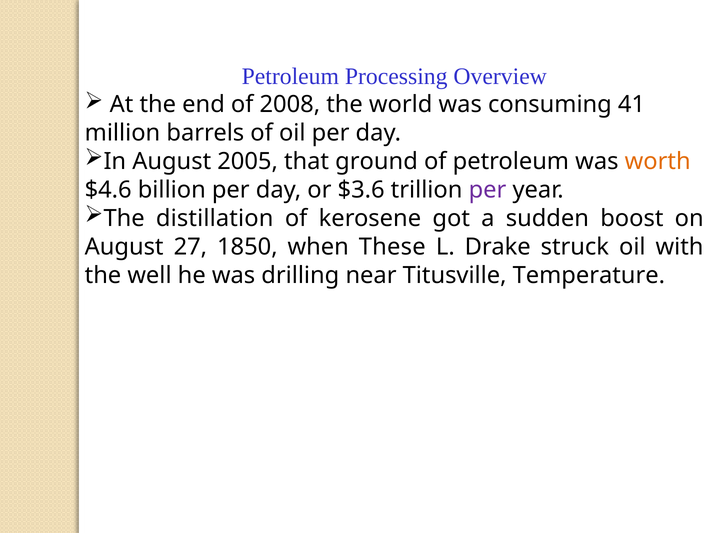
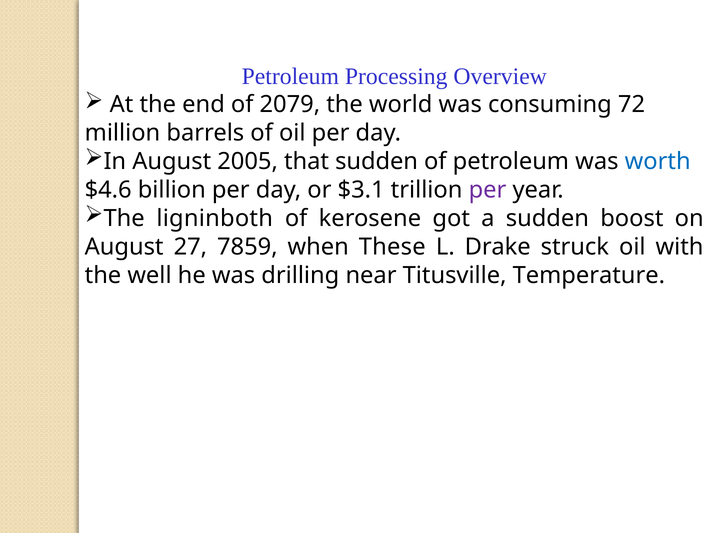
2008: 2008 -> 2079
41: 41 -> 72
that ground: ground -> sudden
worth colour: orange -> blue
$3.6: $3.6 -> $3.1
distillation: distillation -> ligninboth
1850: 1850 -> 7859
